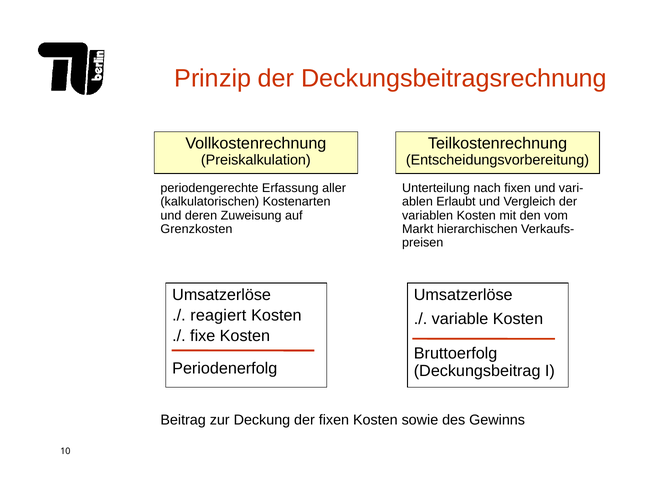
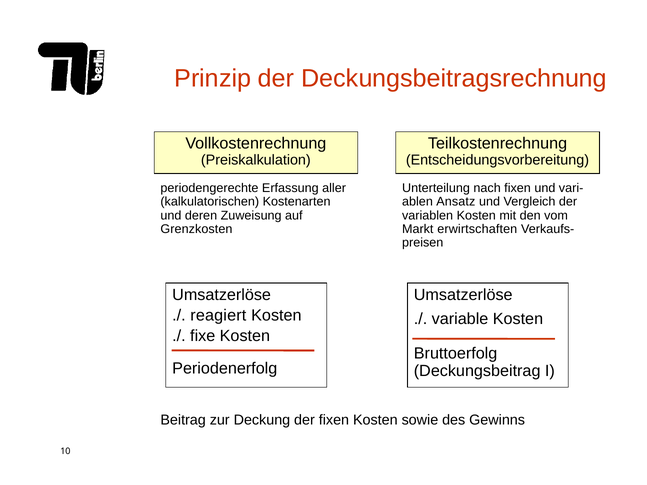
Erlaubt: Erlaubt -> Ansatz
hierarchischen: hierarchischen -> erwirtschaften
